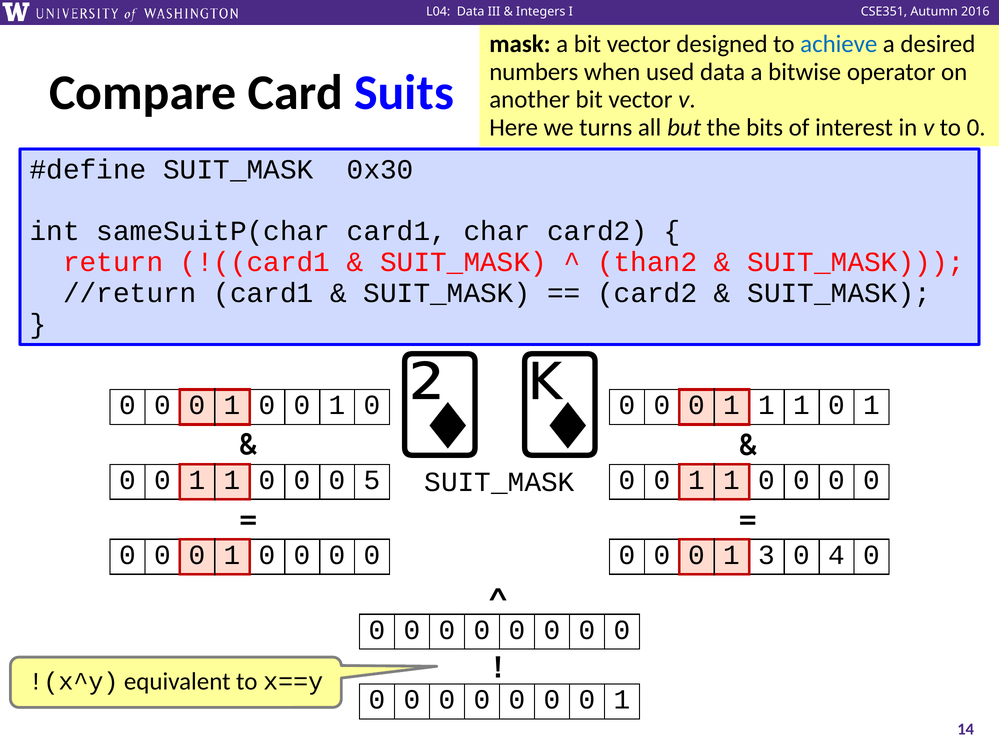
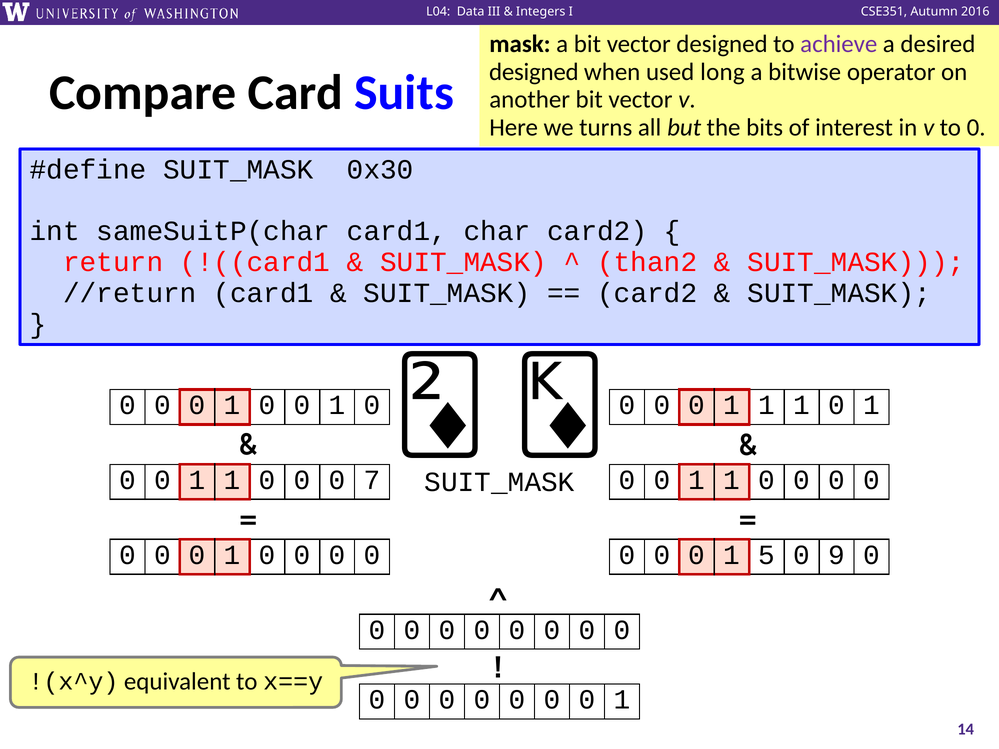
achieve colour: blue -> purple
numbers at (534, 72): numbers -> designed
used data: data -> long
5: 5 -> 7
3: 3 -> 5
4: 4 -> 9
